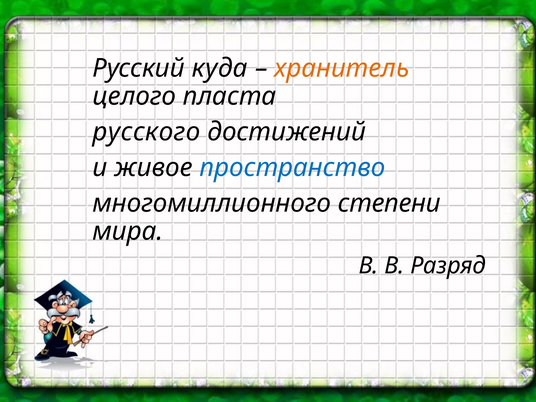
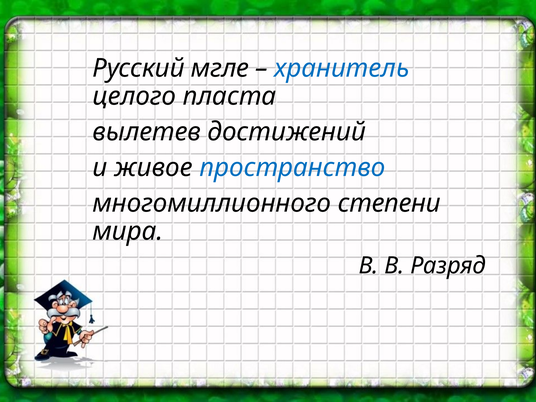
куда: куда -> мгле
хранитель colour: orange -> blue
русского: русского -> вылетев
